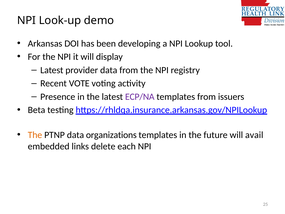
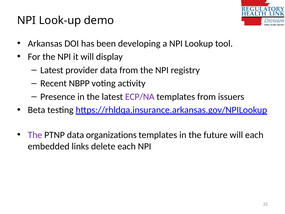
VOTE: VOTE -> NBPP
The at (35, 135) colour: orange -> purple
will avail: avail -> each
